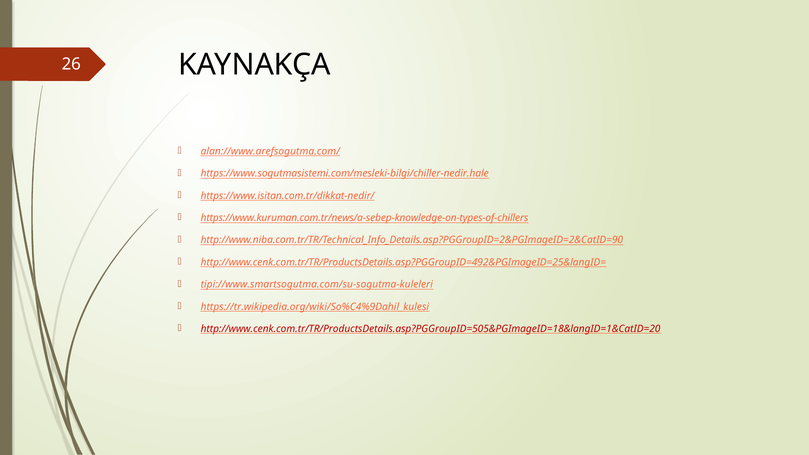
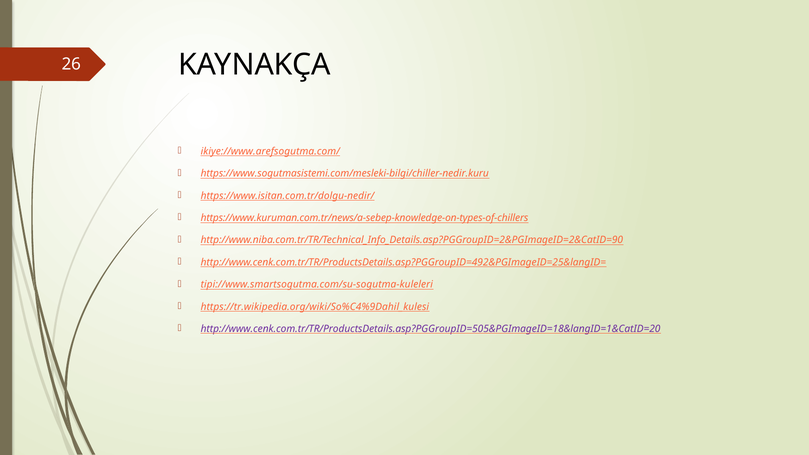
alan://www.arefsogutma.com/: alan://www.arefsogutma.com/ -> ikiye://www.arefsogutma.com/
https://www.sogutmasistemi.com/mesleki-bilgi/chiller-nedir.hale: https://www.sogutmasistemi.com/mesleki-bilgi/chiller-nedir.hale -> https://www.sogutmasistemi.com/mesleki-bilgi/chiller-nedir.kuru
https://www.isitan.com.tr/dikkat-nedir/: https://www.isitan.com.tr/dikkat-nedir/ -> https://www.isitan.com.tr/dolgu-nedir/
http://www.cenk.com.tr/TR/ProductsDetails.asp?PGGroupID=505&PGImageID=18&langID=1&CatID=20 colour: red -> purple
